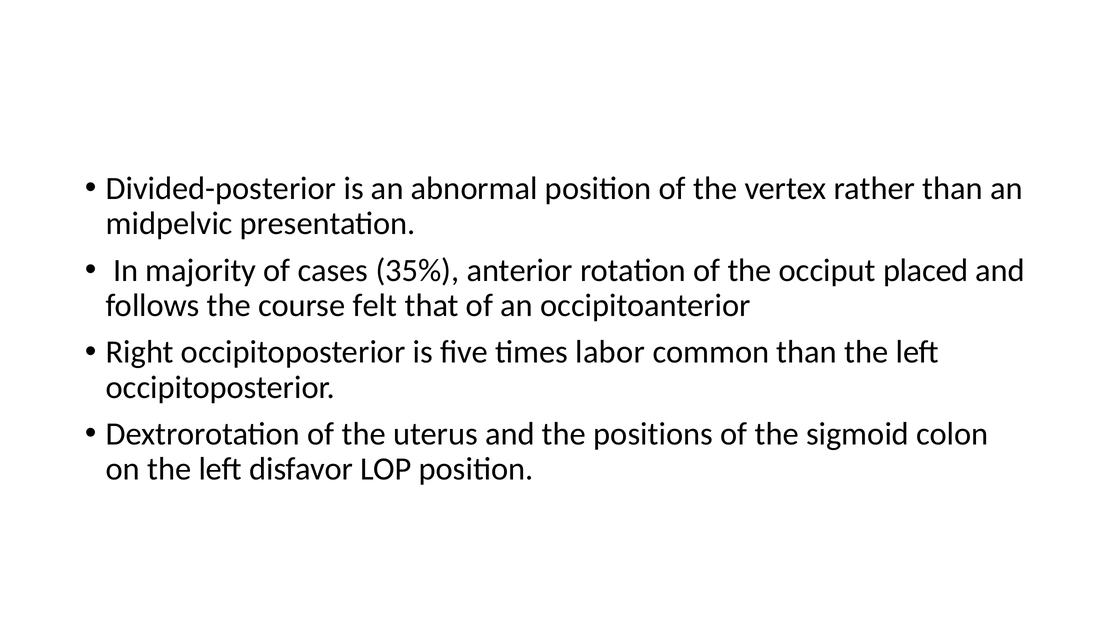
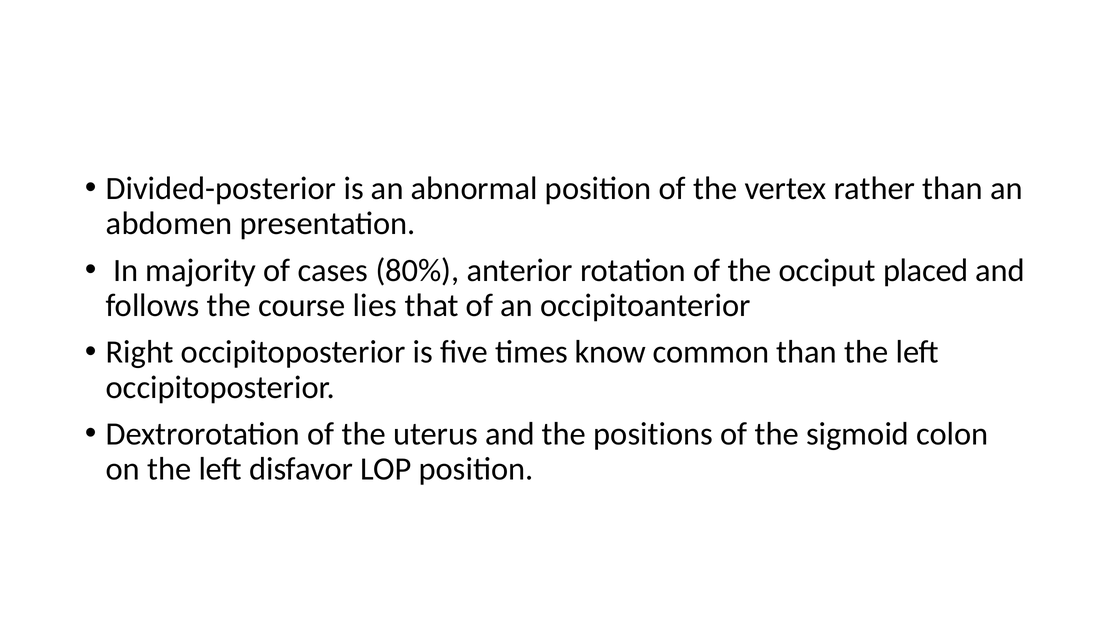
midpelvic: midpelvic -> abdomen
35%: 35% -> 80%
felt: felt -> lies
labor: labor -> know
